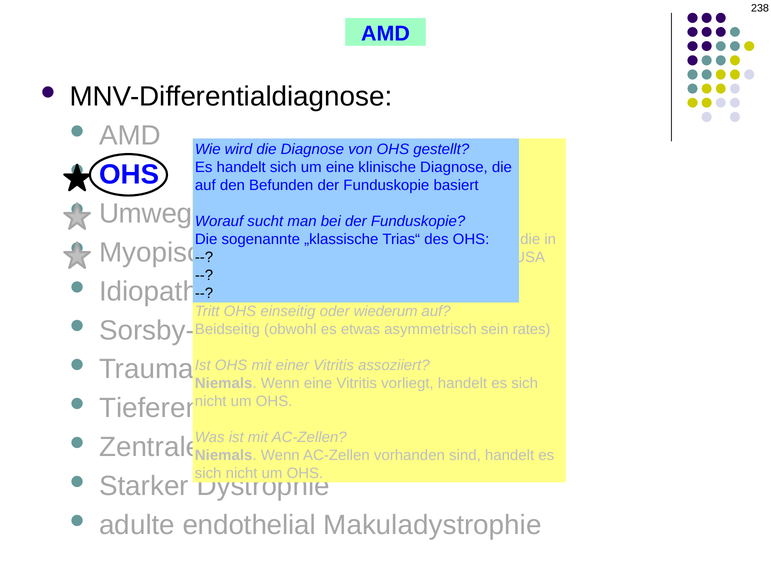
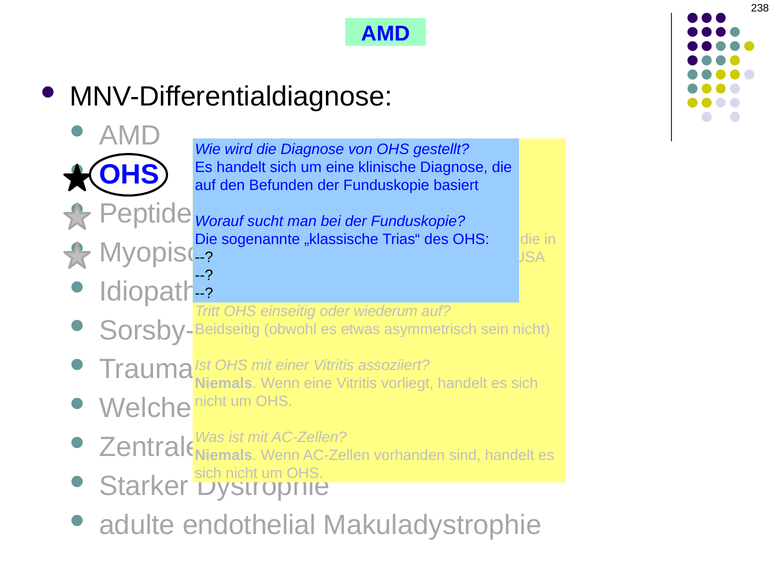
Umweg: Umweg -> Peptide
sein rates: rates -> nicht
Tieferen: Tieferen -> Welcher
